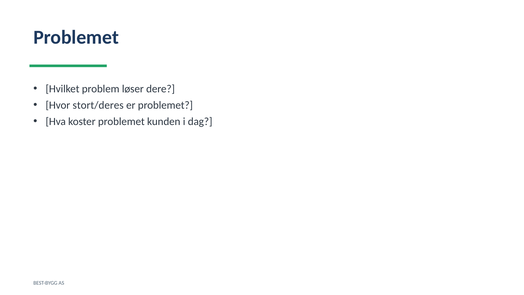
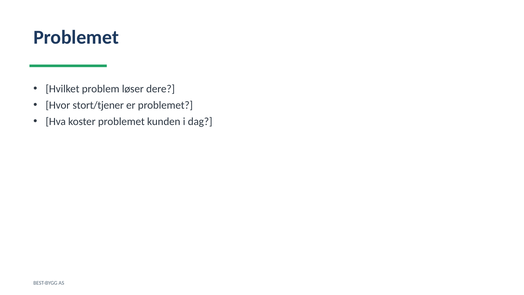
stort/deres: stort/deres -> stort/tjener
